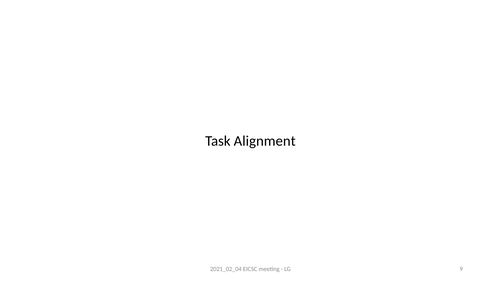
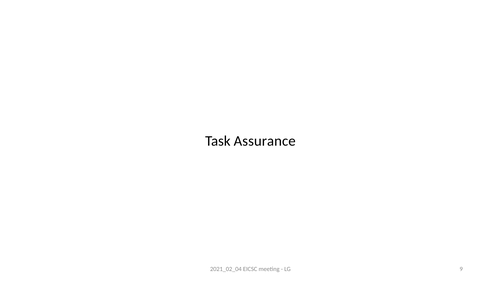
Alignment: Alignment -> Assurance
